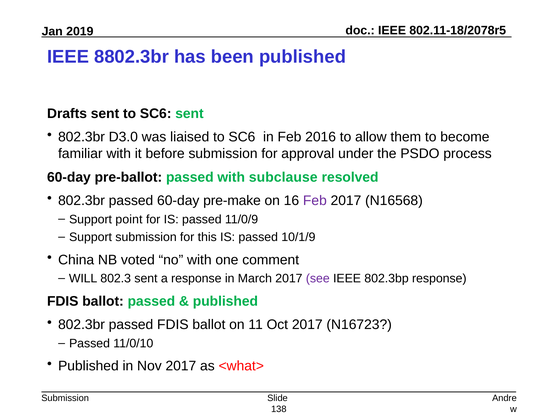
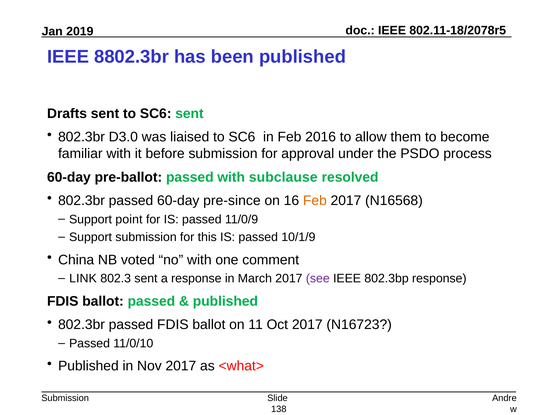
pre-make: pre-make -> pre-since
Feb at (315, 201) colour: purple -> orange
WILL: WILL -> LINK
